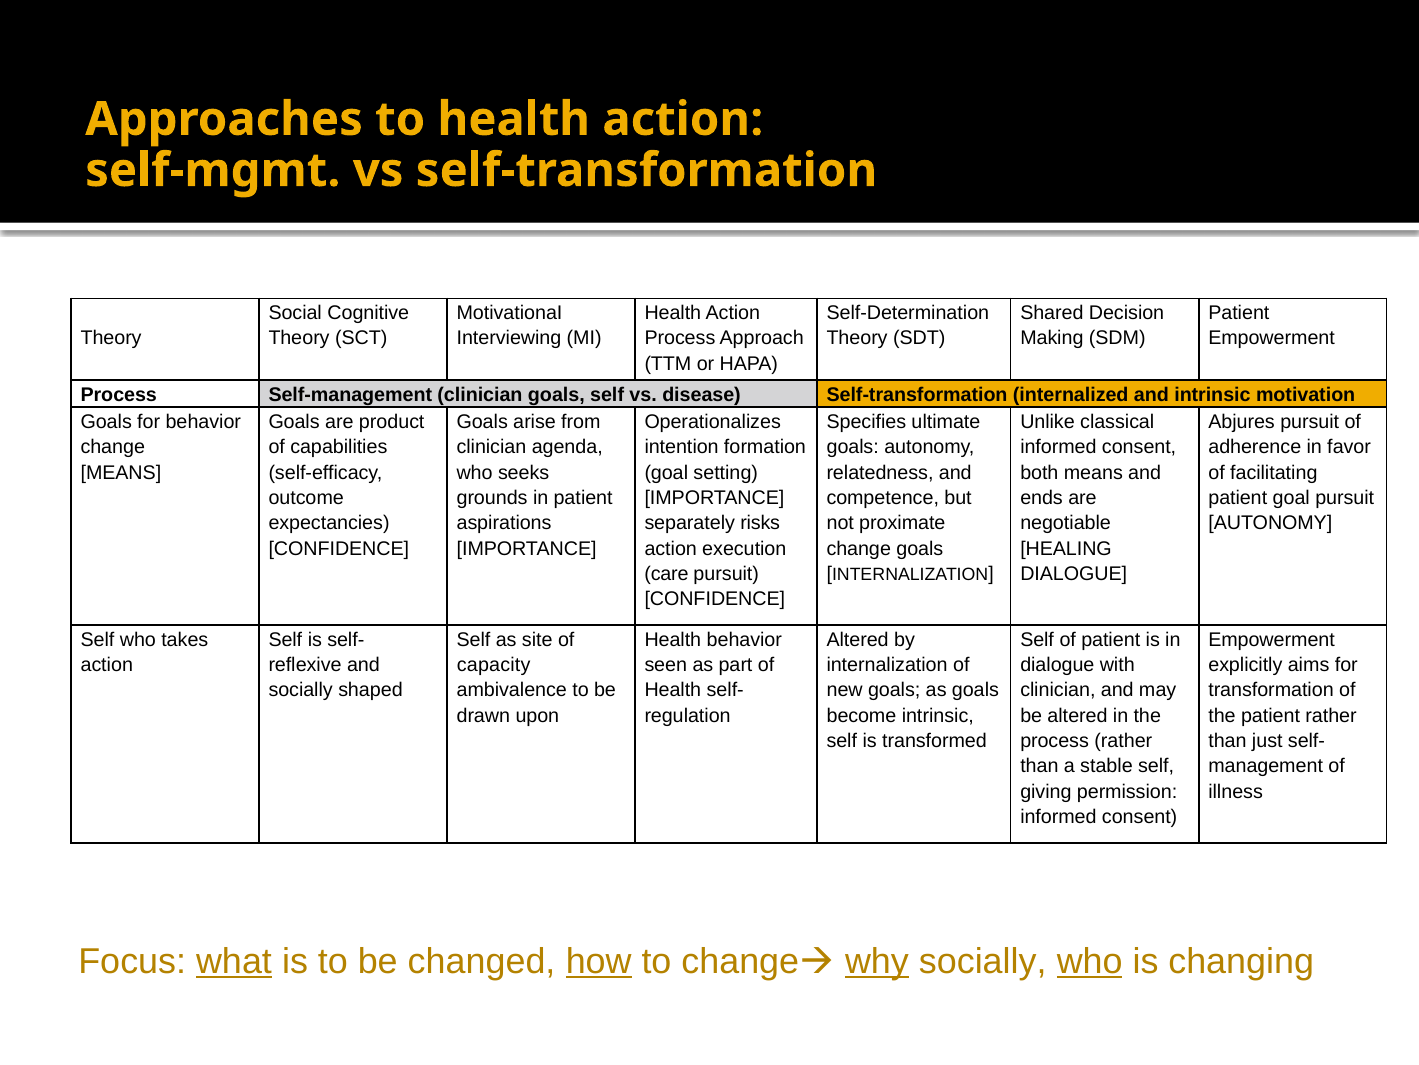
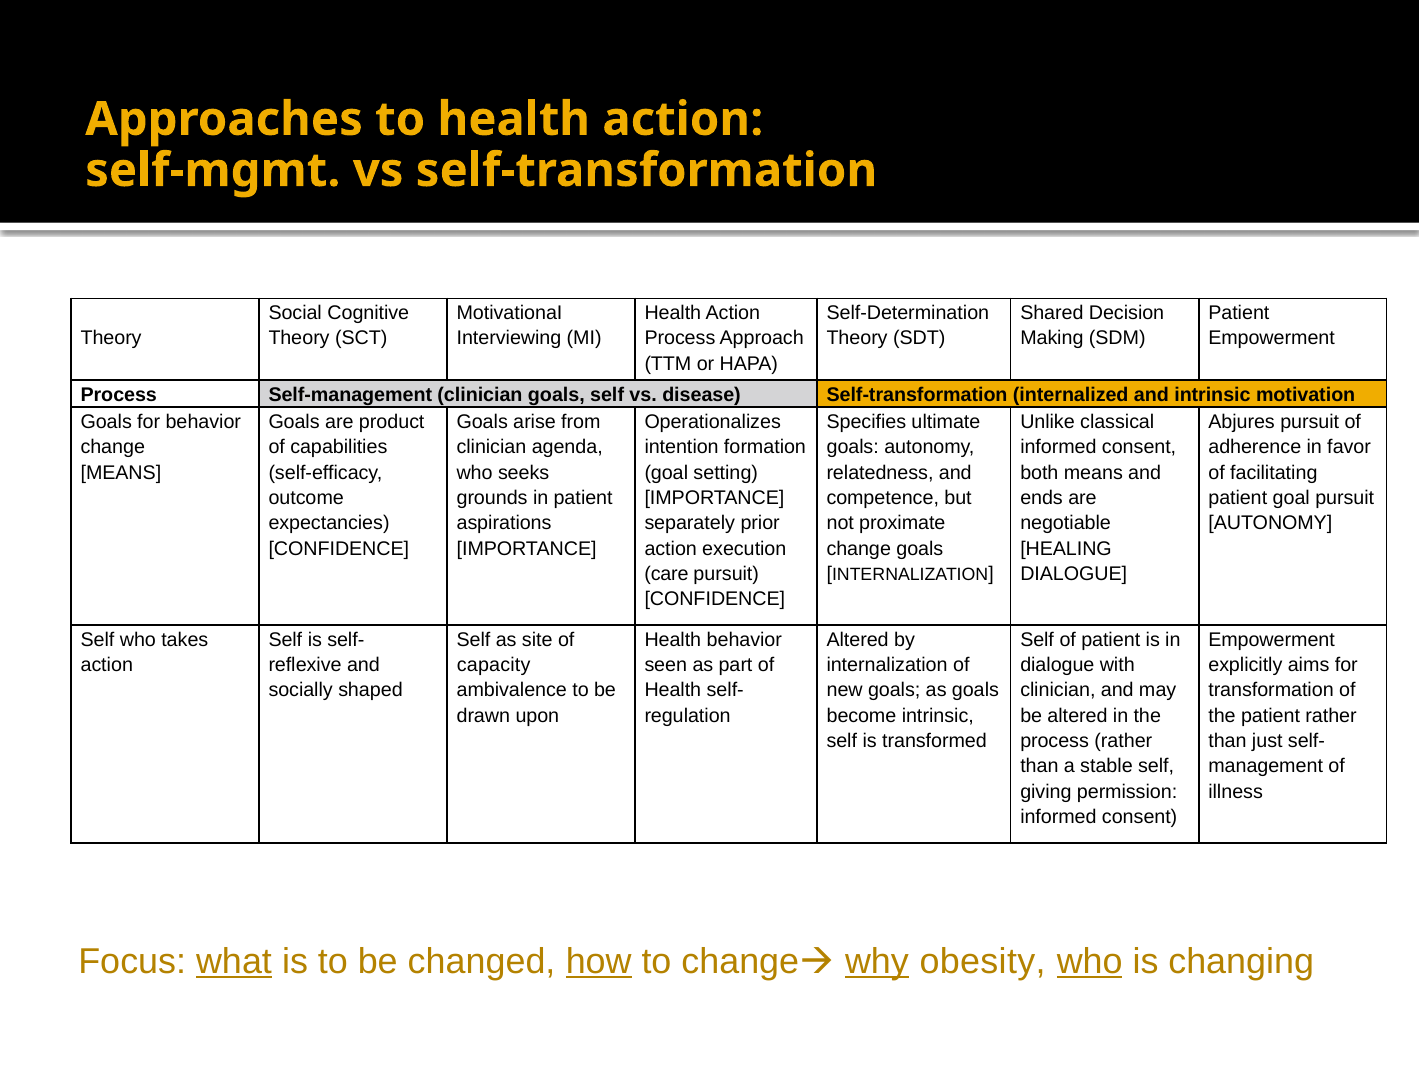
risks: risks -> prior
why socially: socially -> obesity
